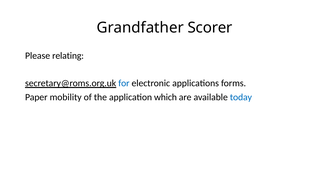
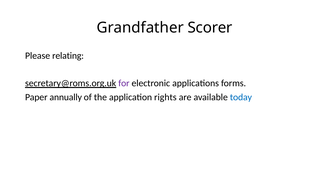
for colour: blue -> purple
mobility: mobility -> annually
which: which -> rights
